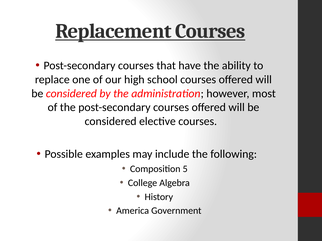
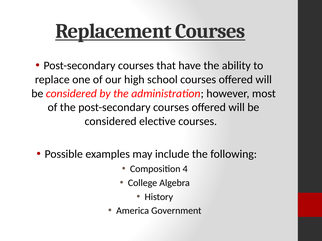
5: 5 -> 4
